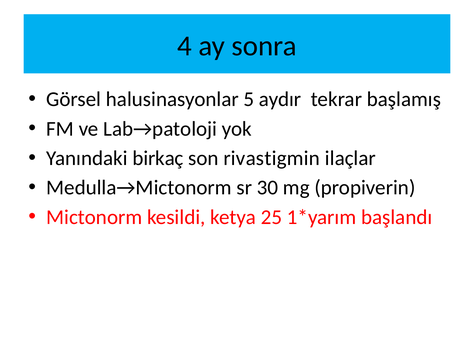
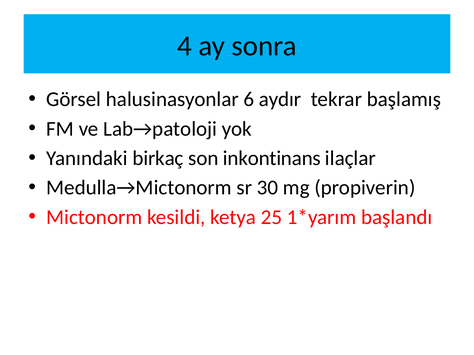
5: 5 -> 6
rivastigmin: rivastigmin -> inkontinans
